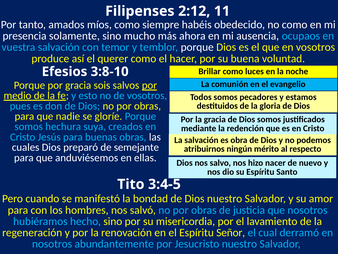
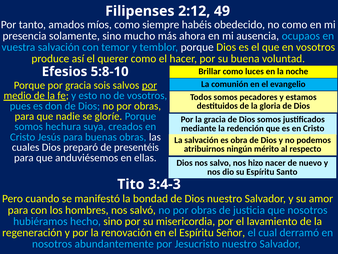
11: 11 -> 49
3:8-10: 3:8-10 -> 5:8-10
semejante: semejante -> presentéis
3:4-5: 3:4-5 -> 3:4-3
